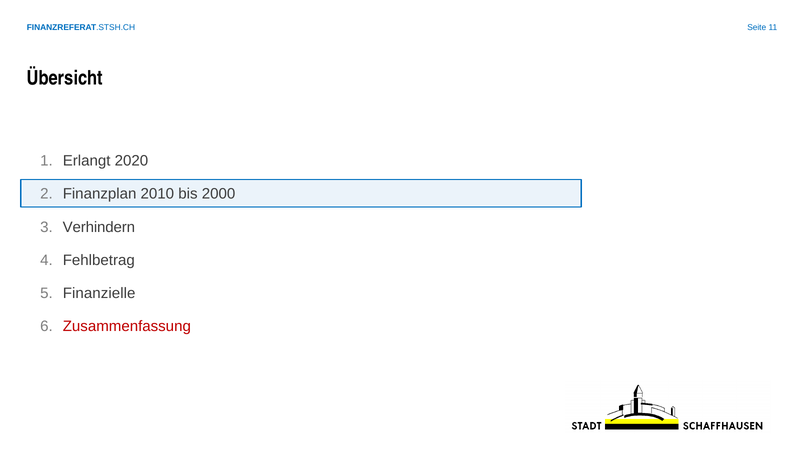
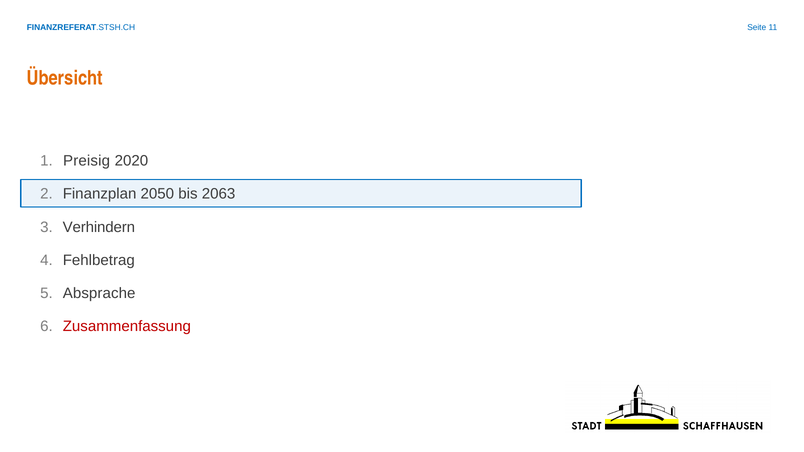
Übersicht colour: black -> orange
Erlangt: Erlangt -> Preisig
2010: 2010 -> 2050
2000: 2000 -> 2063
Finanzielle: Finanzielle -> Absprache
